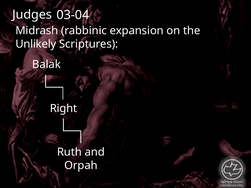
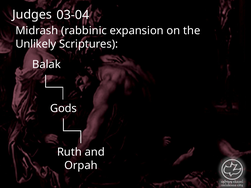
Right: Right -> Gods
